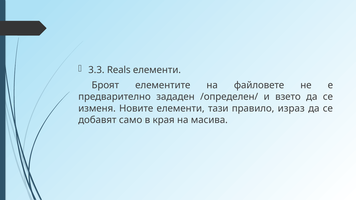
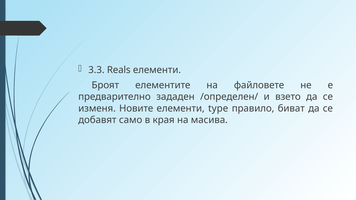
тази: тази -> type
израз: израз -> биват
